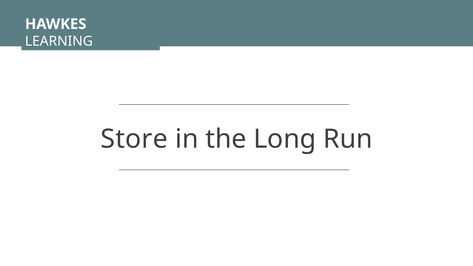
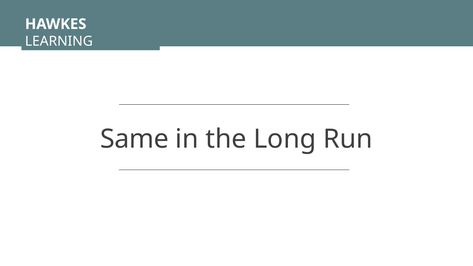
Store: Store -> Same
